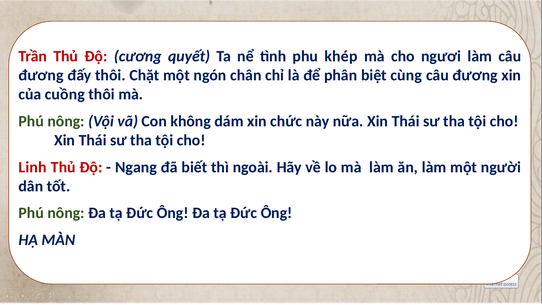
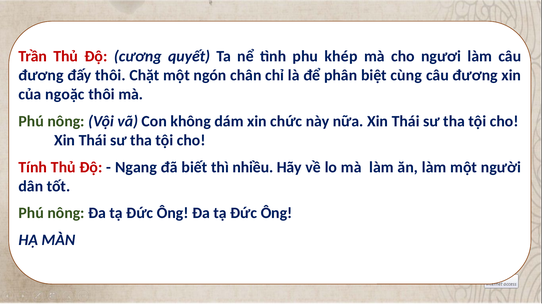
cuồng: cuồng -> ngoặc
Linh: Linh -> Tính
ngoài: ngoài -> nhiều
